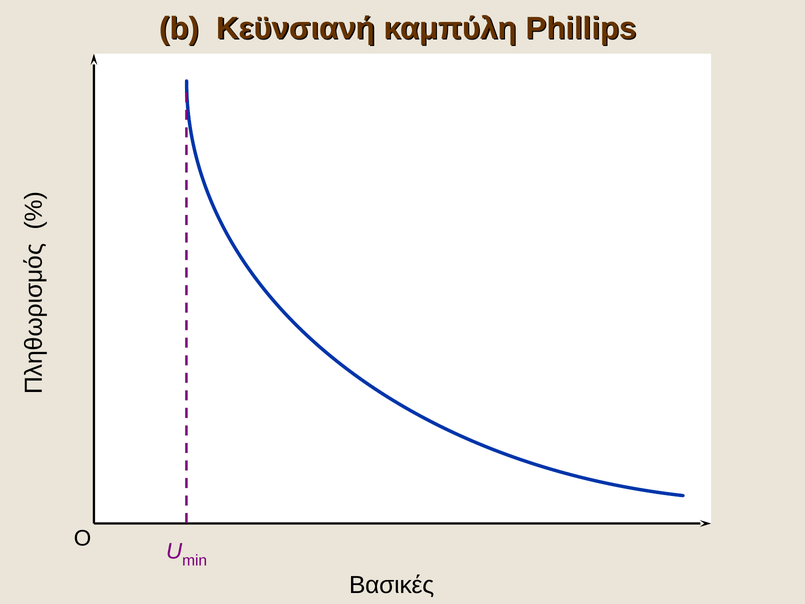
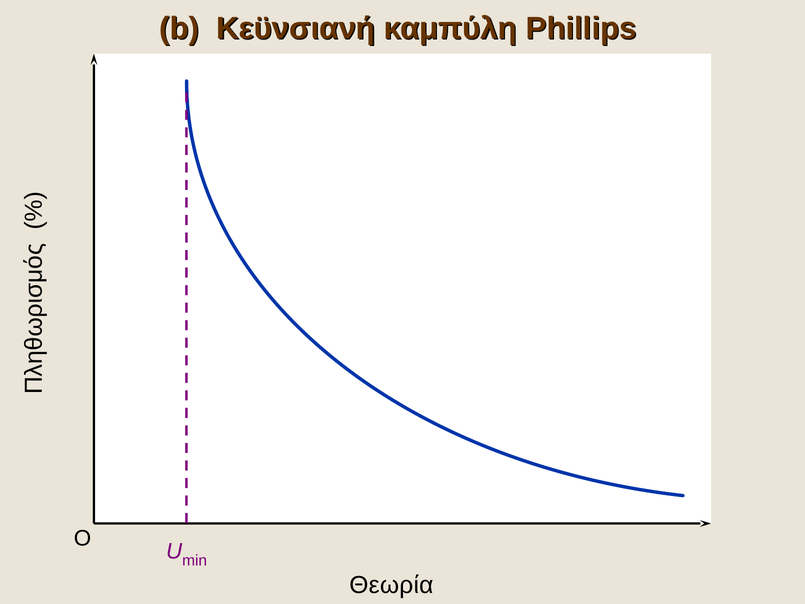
Βασικές: Βασικές -> Θεωρία
